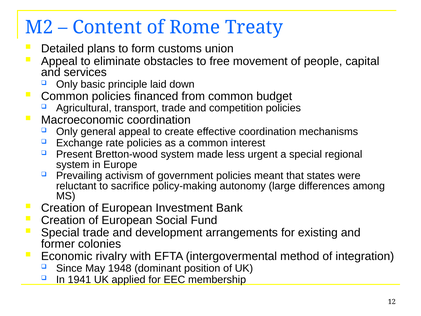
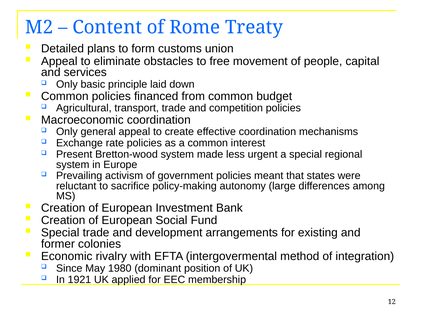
1948: 1948 -> 1980
1941: 1941 -> 1921
